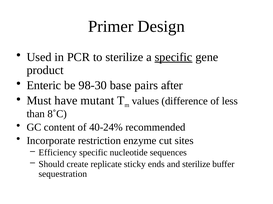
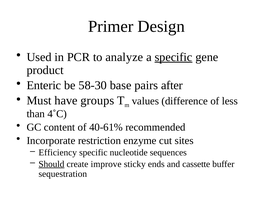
to sterilize: sterilize -> analyze
98-30: 98-30 -> 58-30
mutant: mutant -> groups
8˚C: 8˚C -> 4˚C
40-24%: 40-24% -> 40-61%
Should underline: none -> present
replicate: replicate -> improve
and sterilize: sterilize -> cassette
